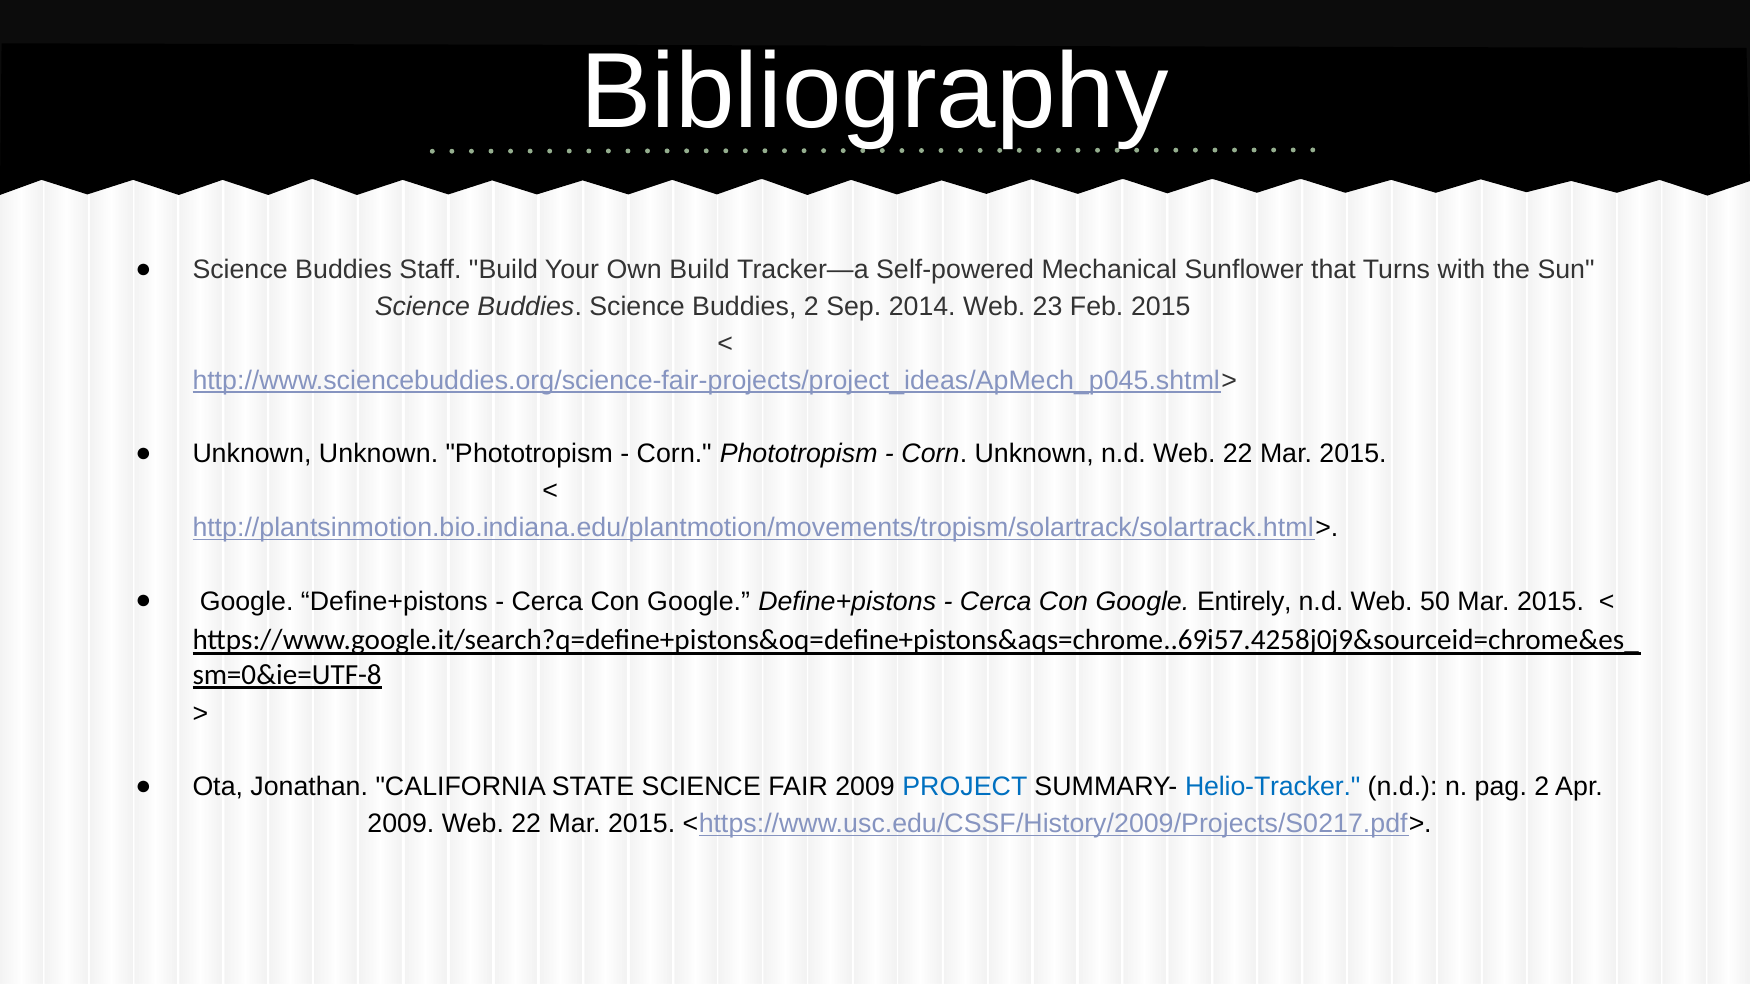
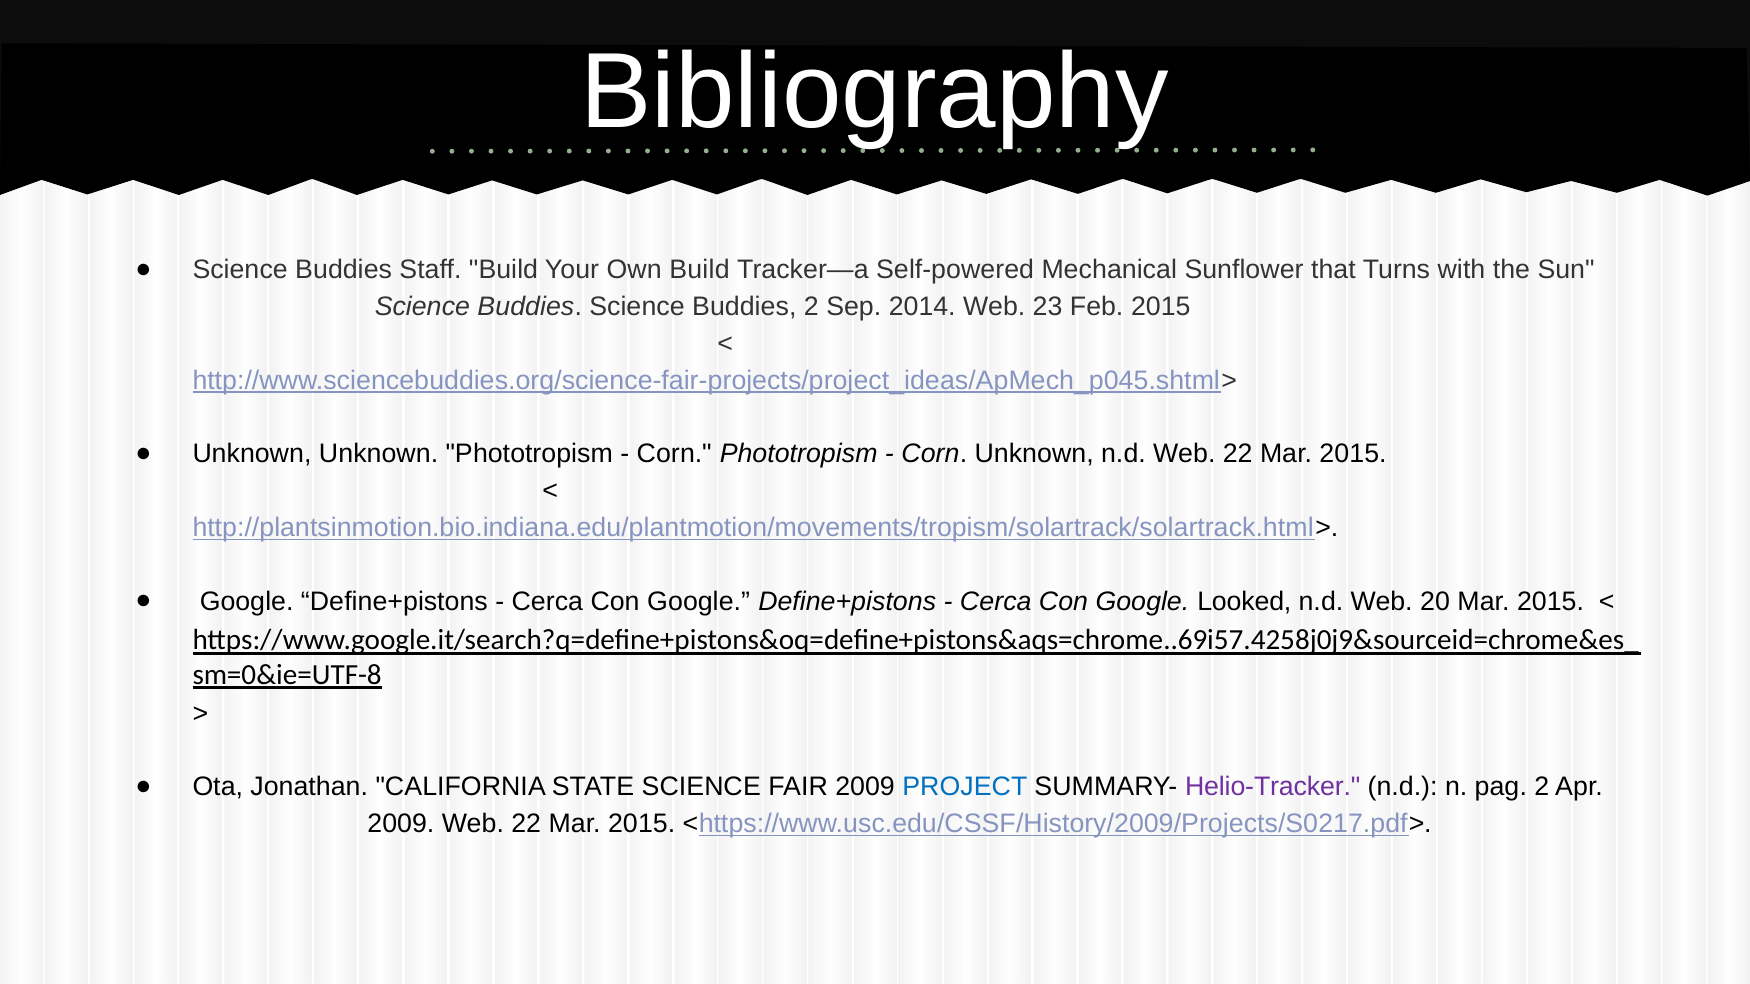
Entirely: Entirely -> Looked
50: 50 -> 20
Helio-Tracker colour: blue -> purple
